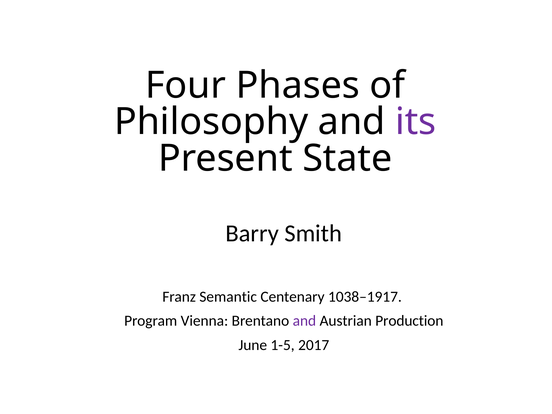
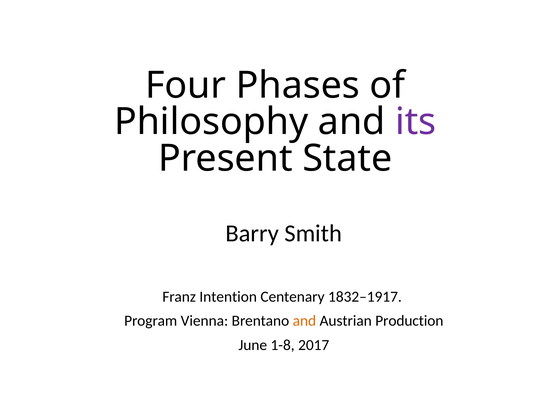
Semantic: Semantic -> Intention
1038–1917: 1038–1917 -> 1832–1917
and at (304, 321) colour: purple -> orange
1-5: 1-5 -> 1-8
